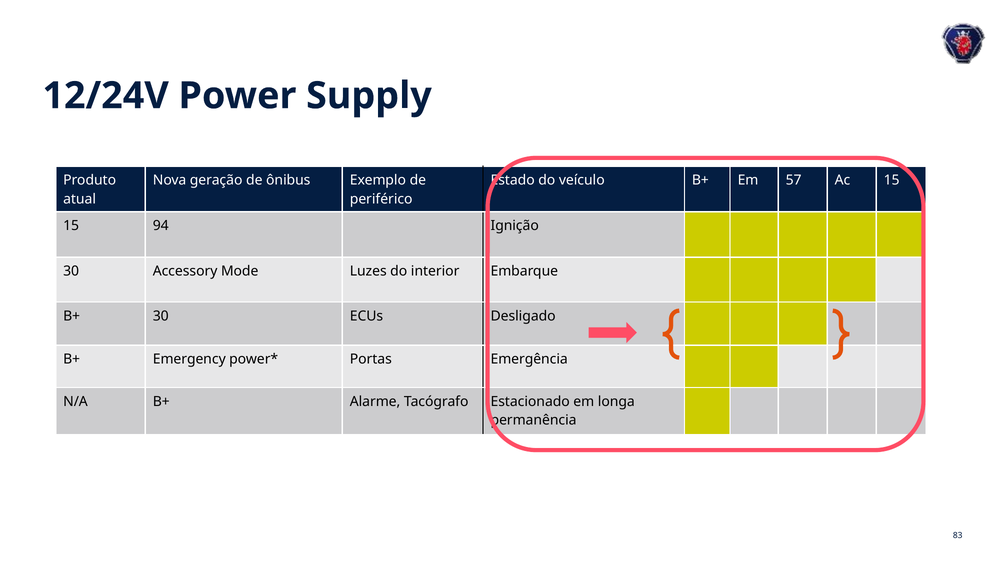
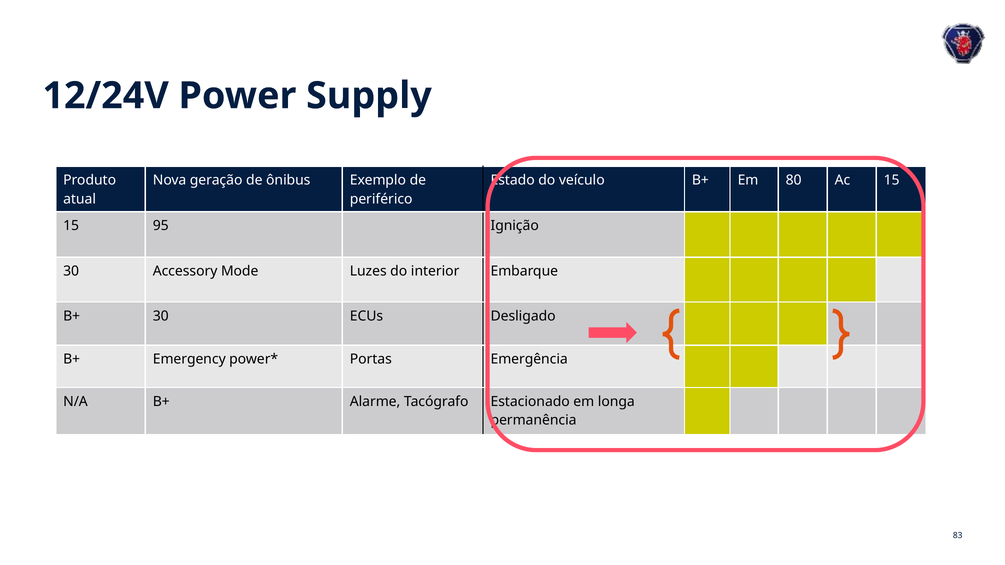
57: 57 -> 80
94: 94 -> 95
